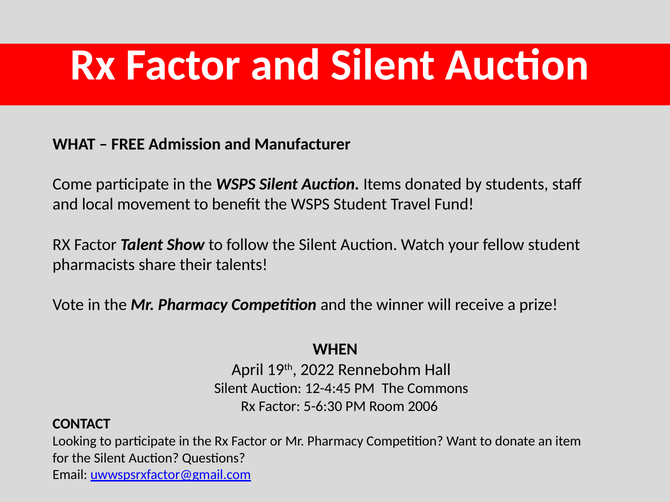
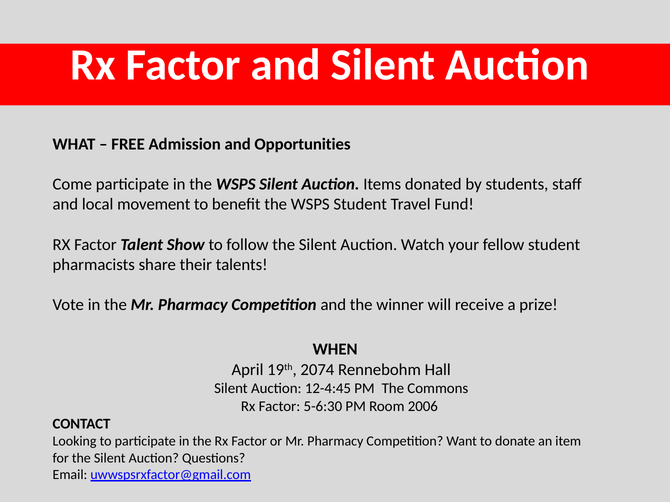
Manufacturer: Manufacturer -> Opportunities
2022: 2022 -> 2074
